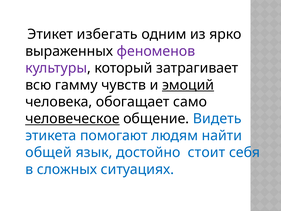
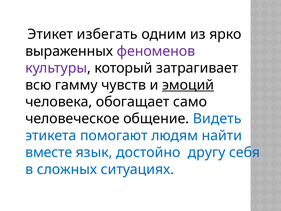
человеческое underline: present -> none
общей: общей -> вместе
стоит: стоит -> другу
